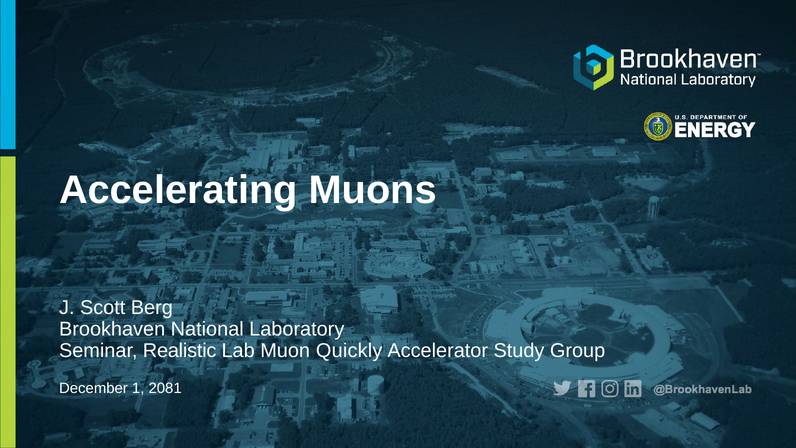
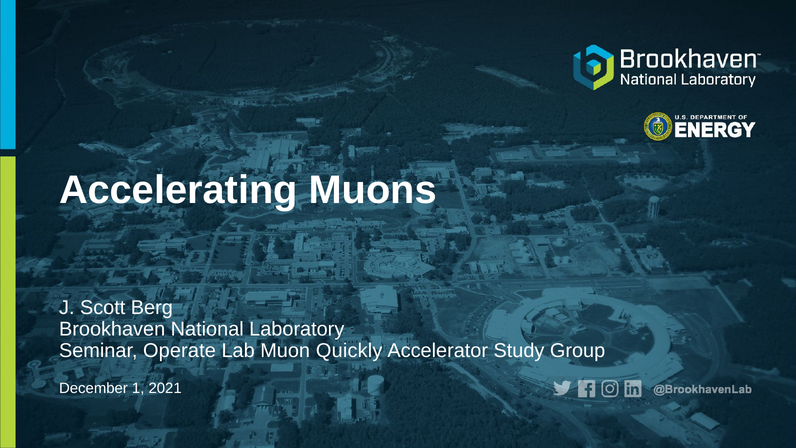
Realistic: Realistic -> Operate
2081: 2081 -> 2021
